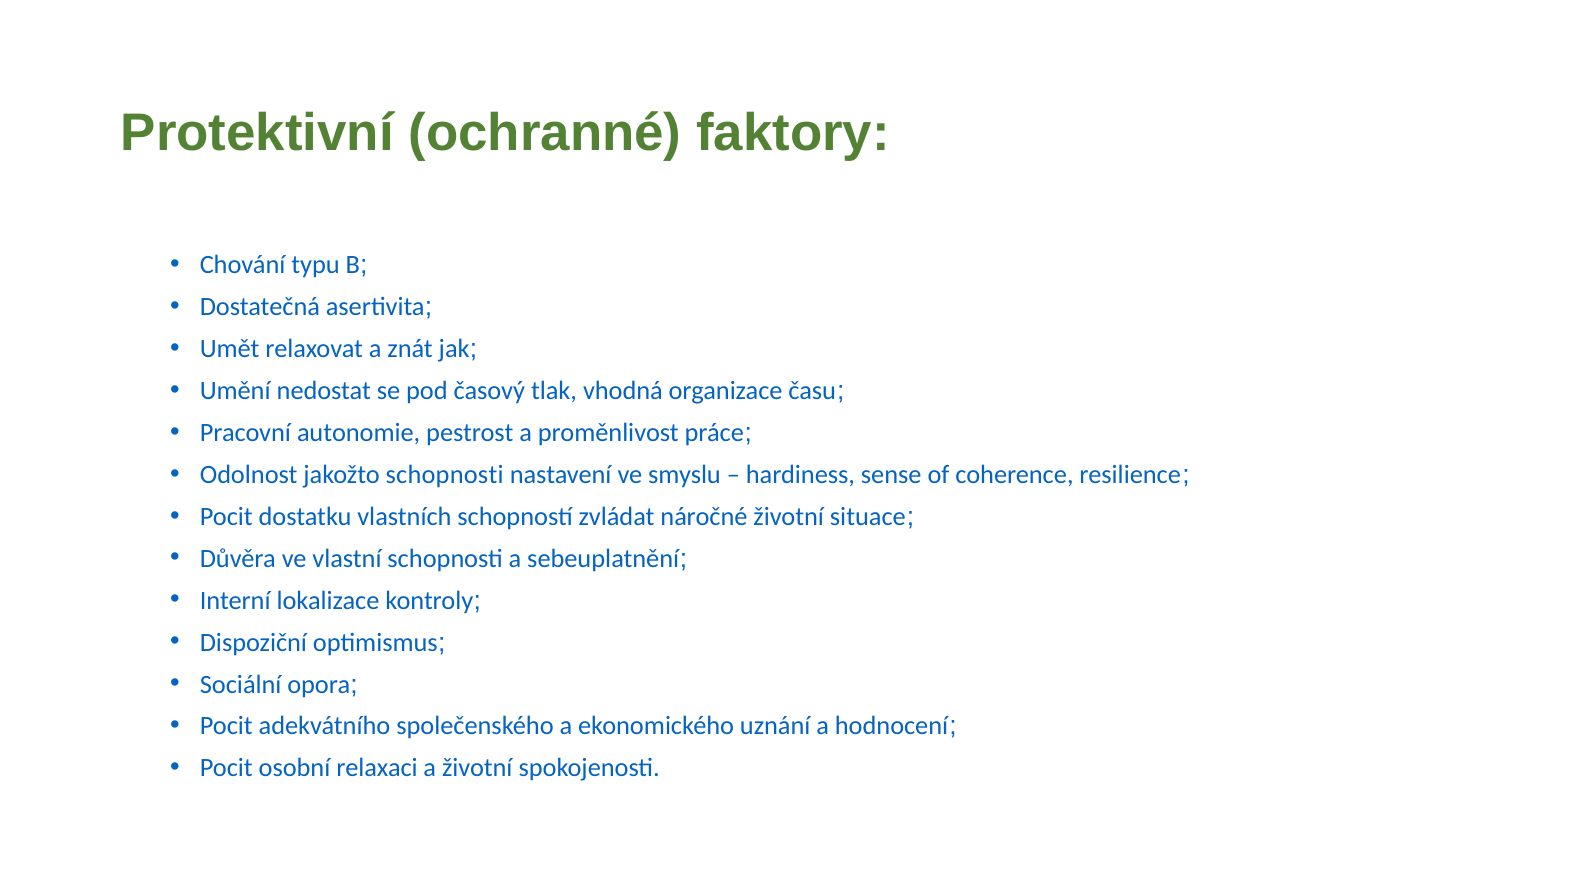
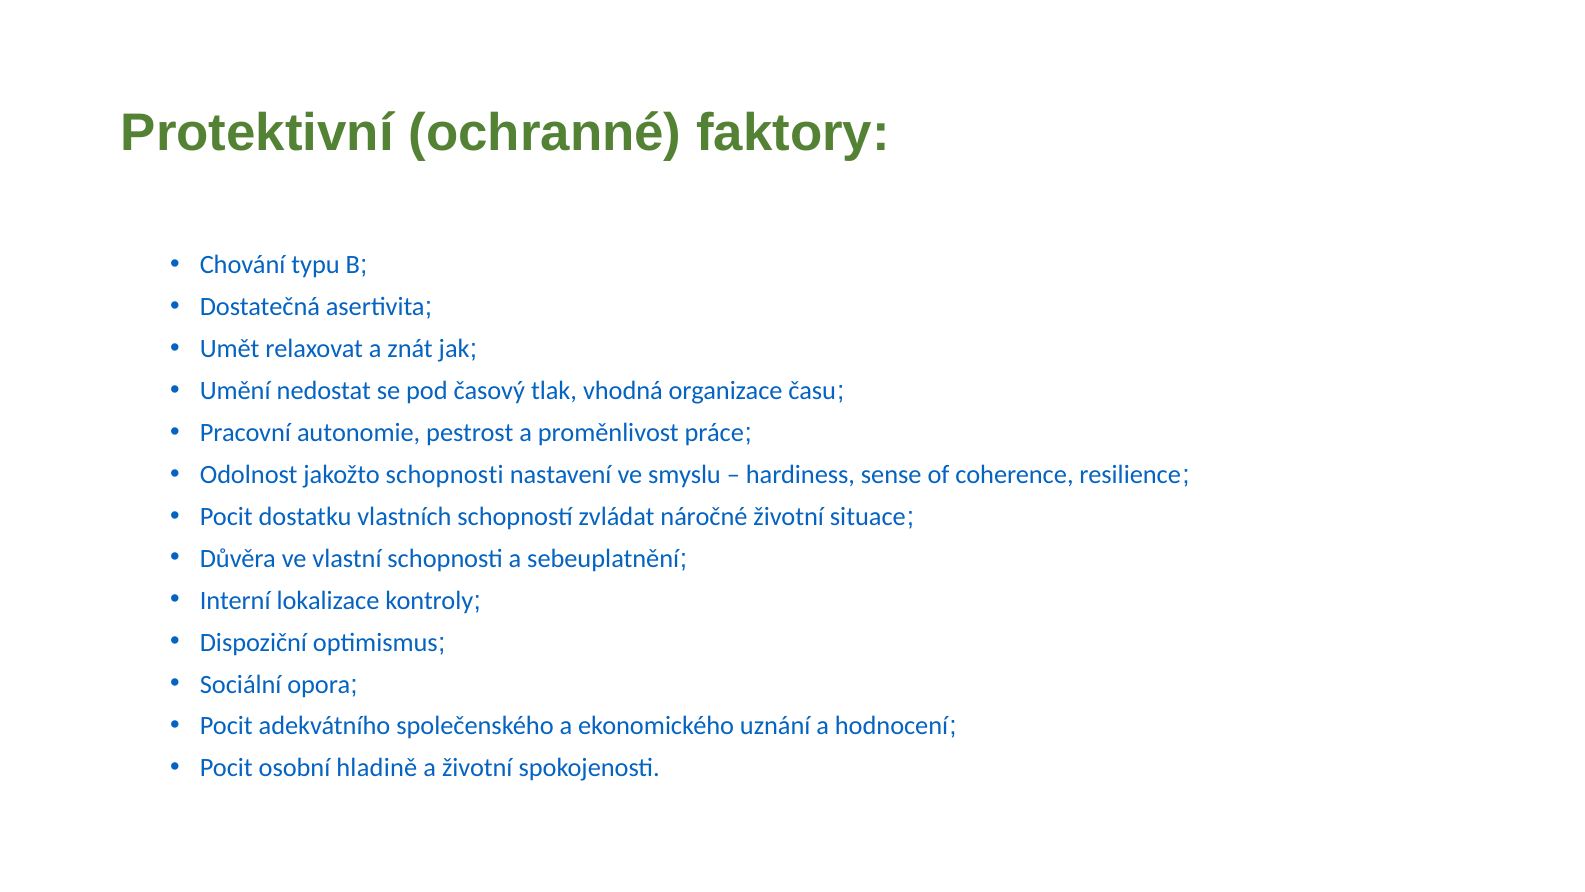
relaxaci: relaxaci -> hladině
